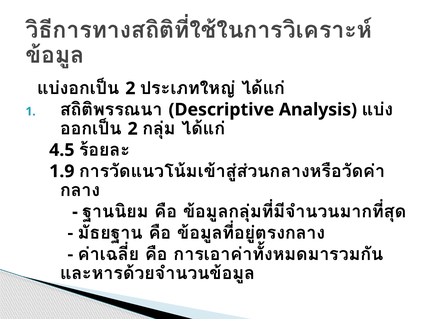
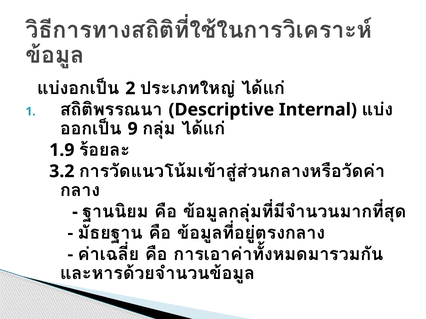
Analysis: Analysis -> Internal
2 at (133, 129): 2 -> 9
4.5: 4.5 -> 1.9
1.9: 1.9 -> 3.2
